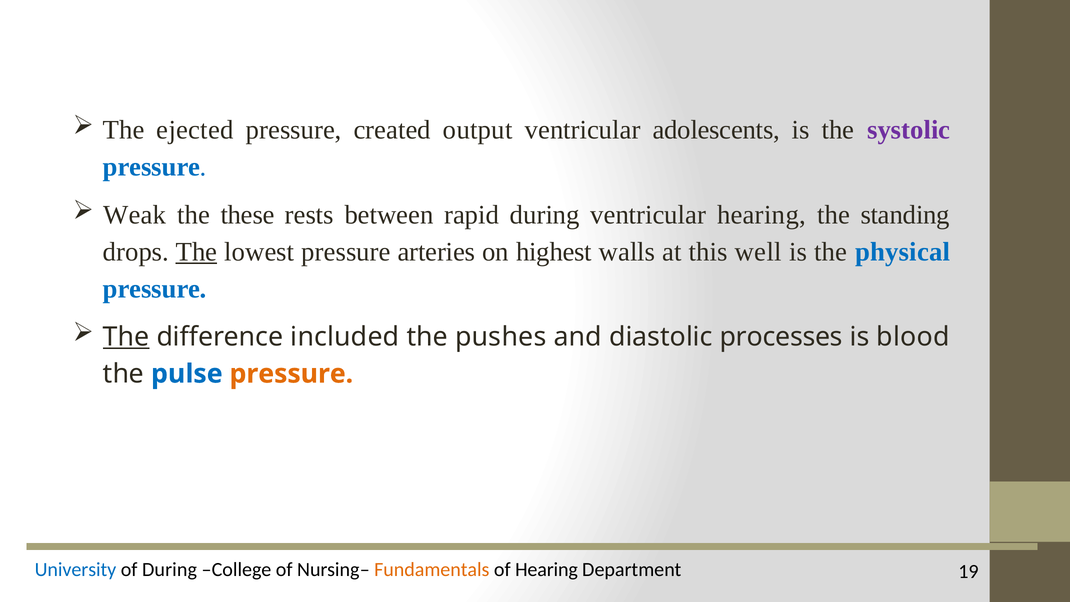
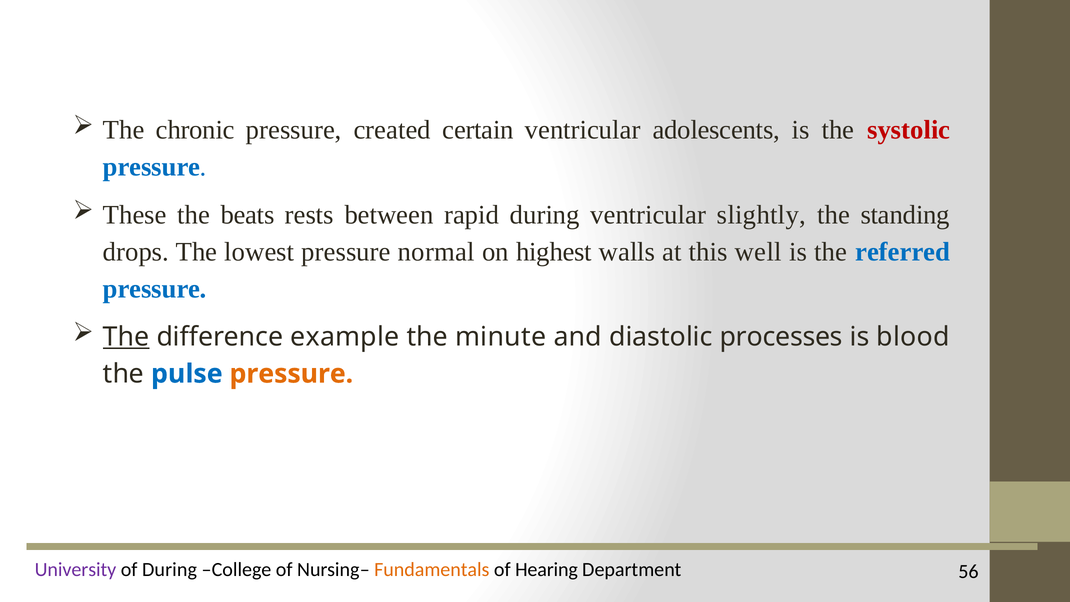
ejected: ejected -> chronic
output: output -> certain
systolic colour: purple -> red
Weak: Weak -> These
these: these -> beats
ventricular hearing: hearing -> slightly
The at (196, 252) underline: present -> none
arteries: arteries -> normal
physical: physical -> referred
included: included -> example
pushes: pushes -> minute
University colour: blue -> purple
19: 19 -> 56
